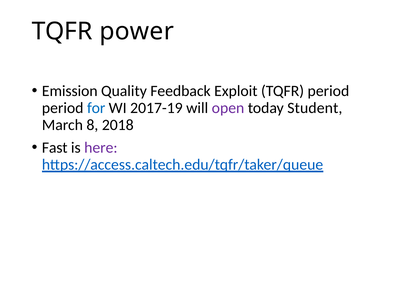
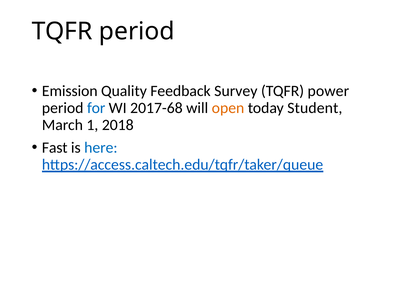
TQFR power: power -> period
Exploit: Exploit -> Survey
TQFR period: period -> power
2017-19: 2017-19 -> 2017-68
open colour: purple -> orange
8: 8 -> 1
here colour: purple -> blue
